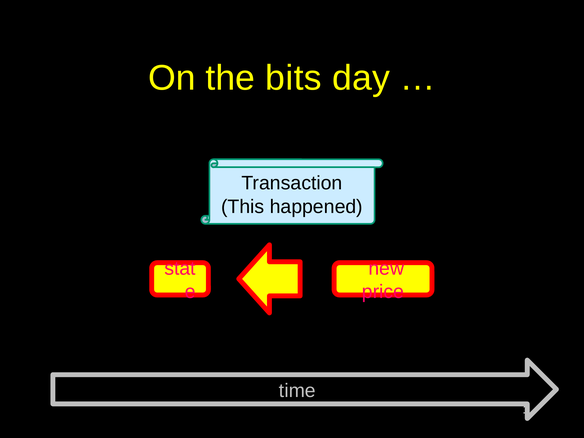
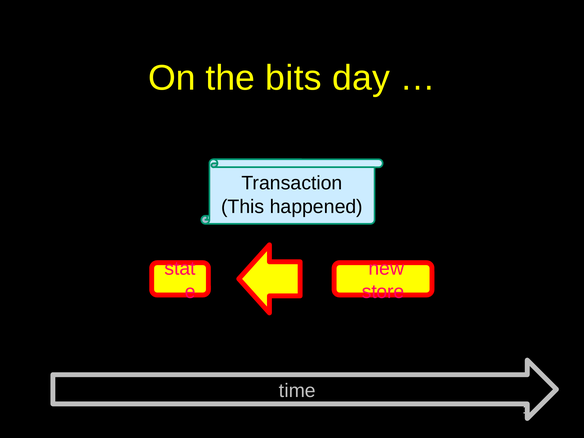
price: price -> store
